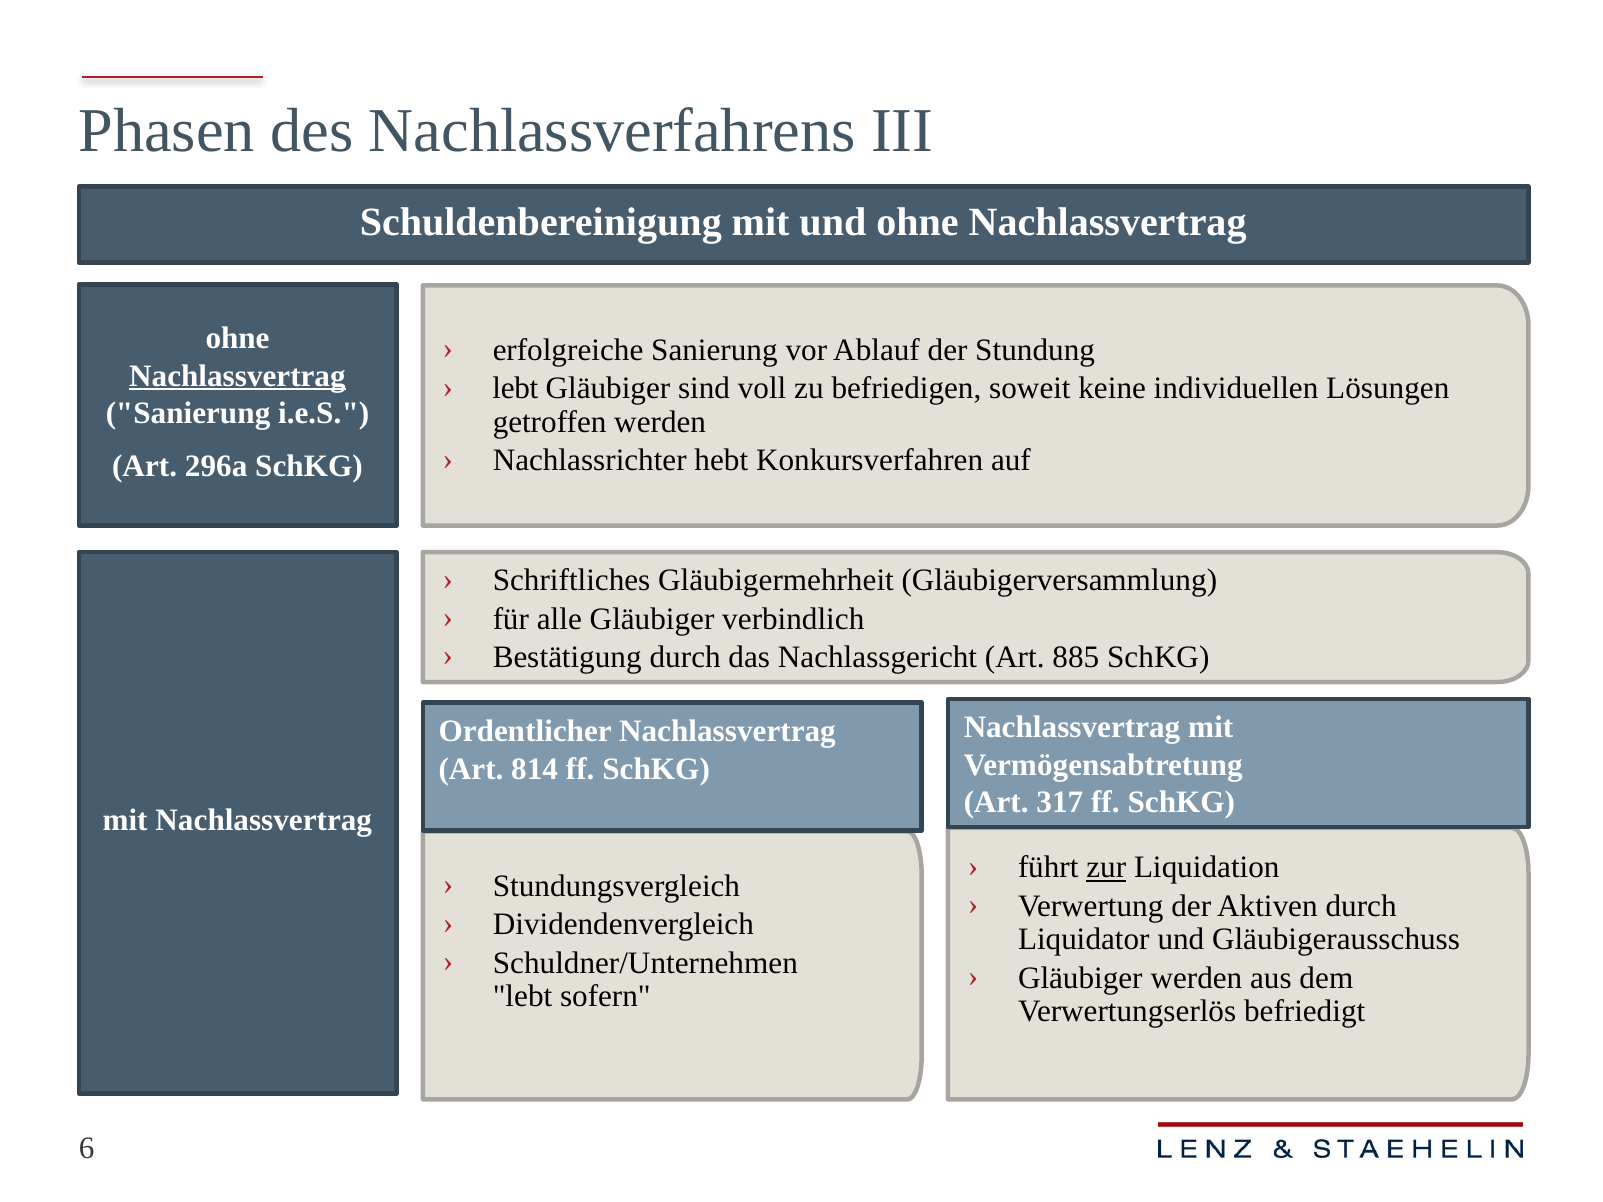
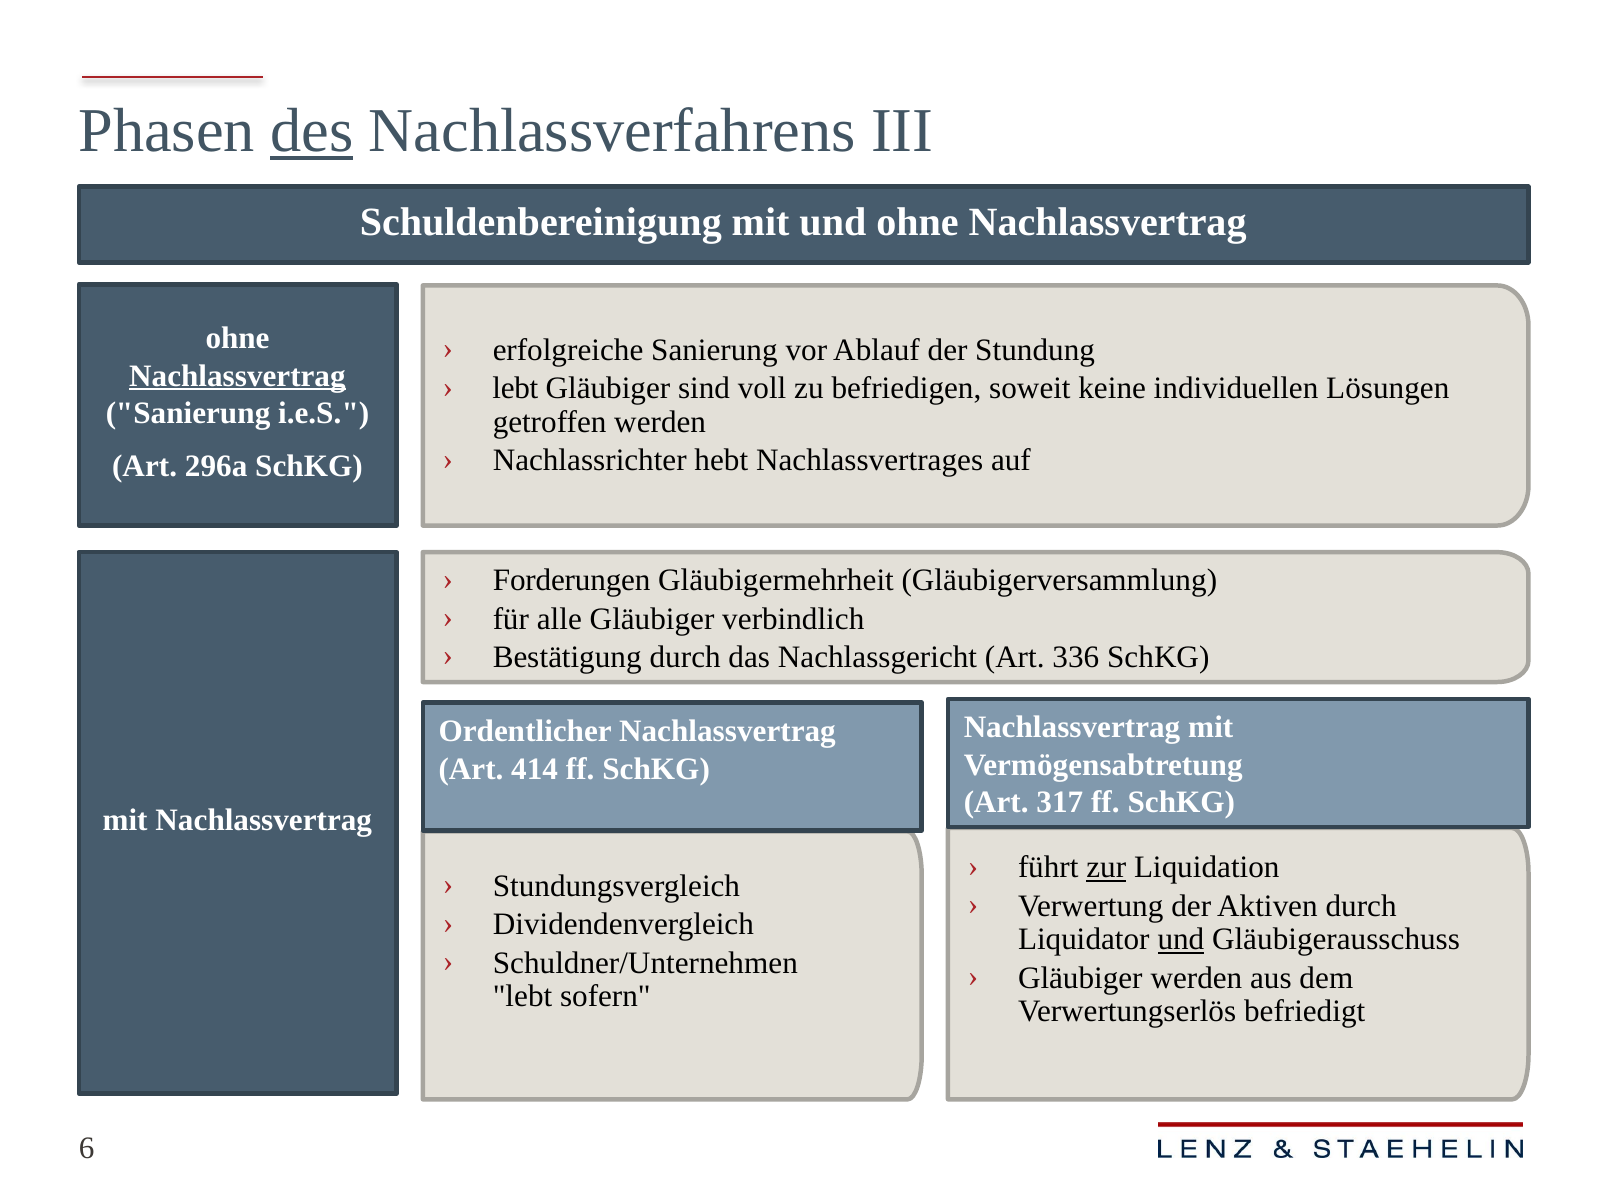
des underline: none -> present
Konkursverfahren: Konkursverfahren -> Nachlassvertrages
Schriftliches: Schriftliches -> Forderungen
885: 885 -> 336
814: 814 -> 414
und at (1181, 940) underline: none -> present
